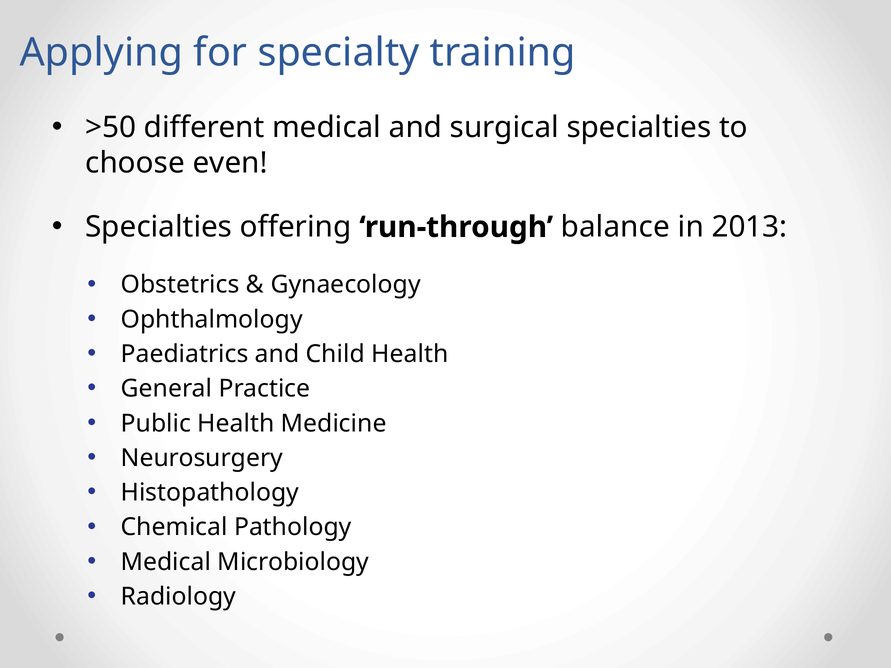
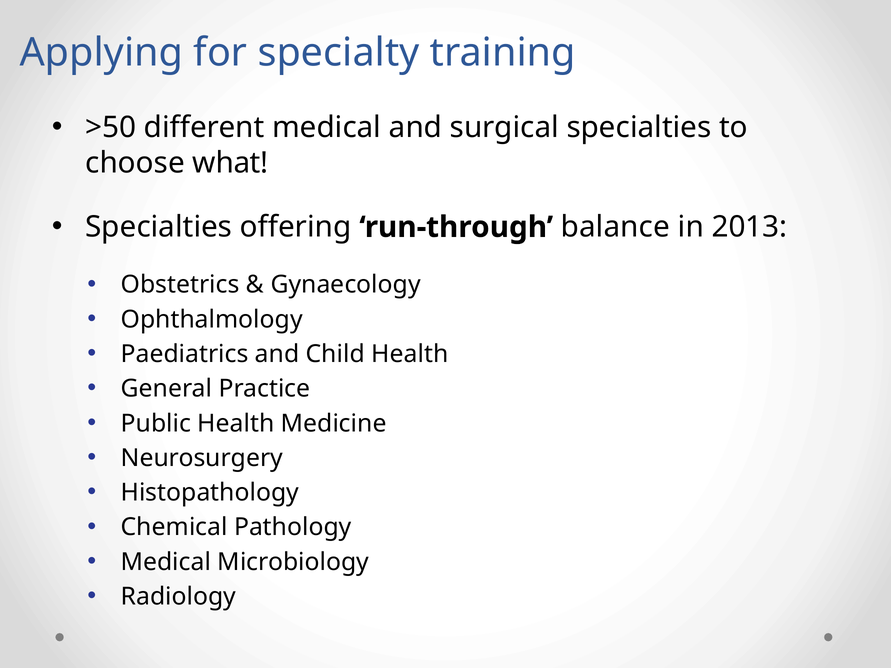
even: even -> what
